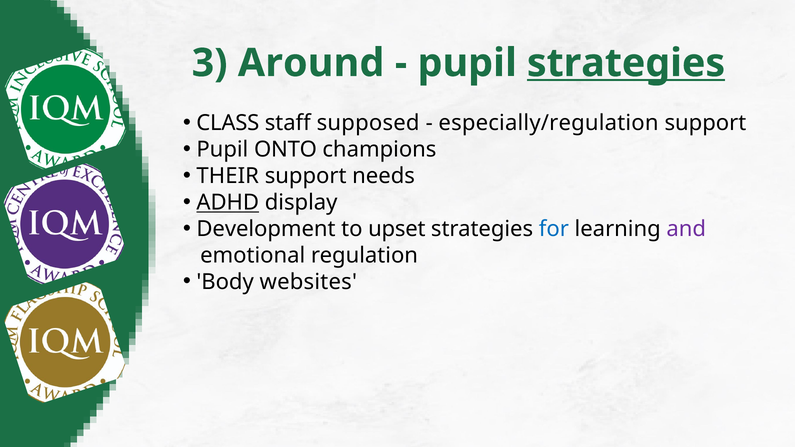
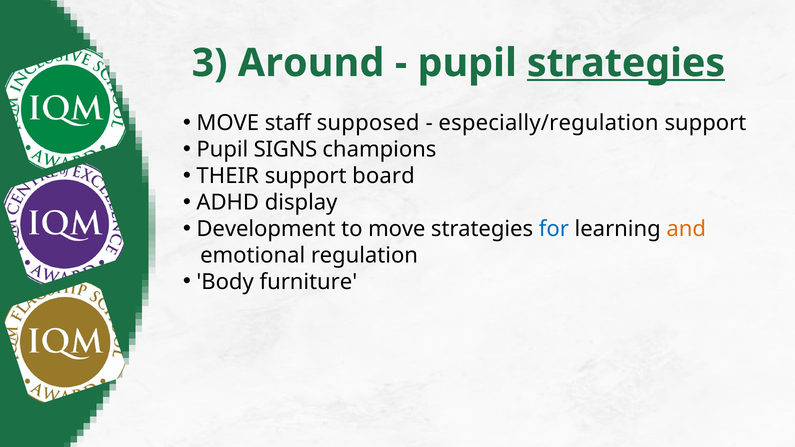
CLASS at (228, 123): CLASS -> MOVE
ONTO: ONTO -> SIGNS
needs: needs -> board
ADHD underline: present -> none
to upset: upset -> move
and colour: purple -> orange
websites: websites -> furniture
